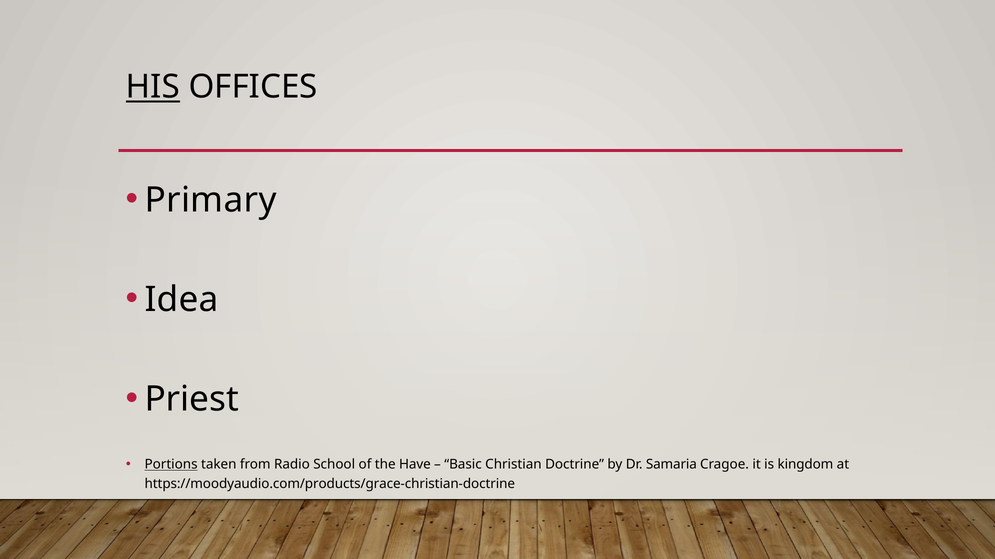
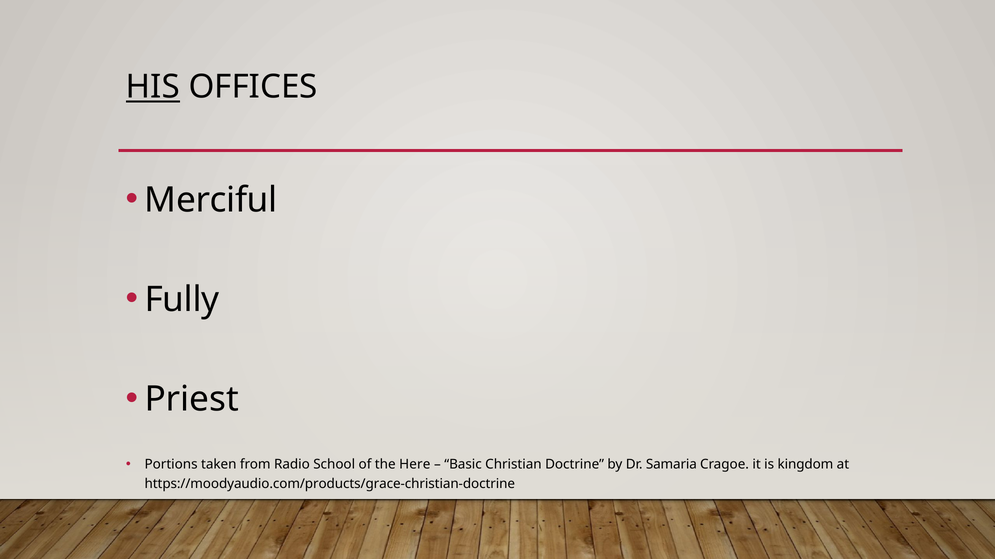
Primary: Primary -> Merciful
Idea: Idea -> Fully
Portions underline: present -> none
Have: Have -> Here
